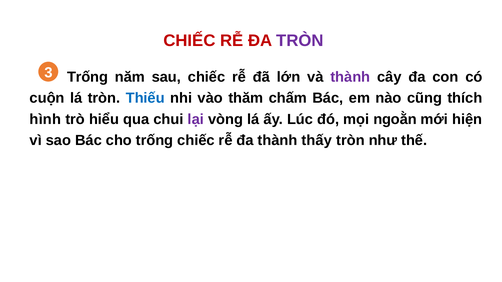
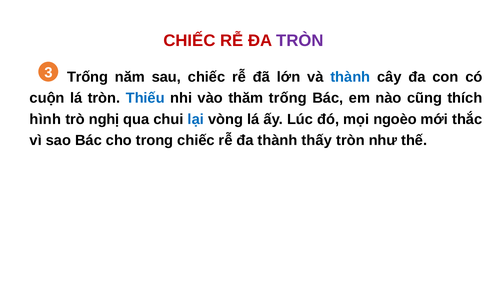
thành at (350, 77) colour: purple -> blue
thăm chấm: chấm -> trống
hiểu: hiểu -> nghị
lại colour: purple -> blue
ngoằn: ngoằn -> ngoèo
hiện: hiện -> thắc
cho trống: trống -> trong
